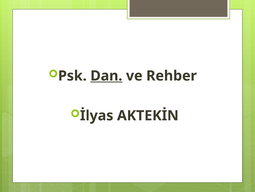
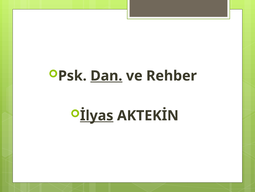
İlyas underline: none -> present
